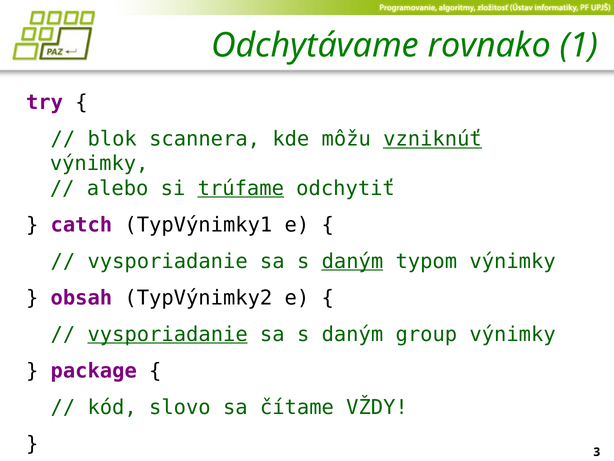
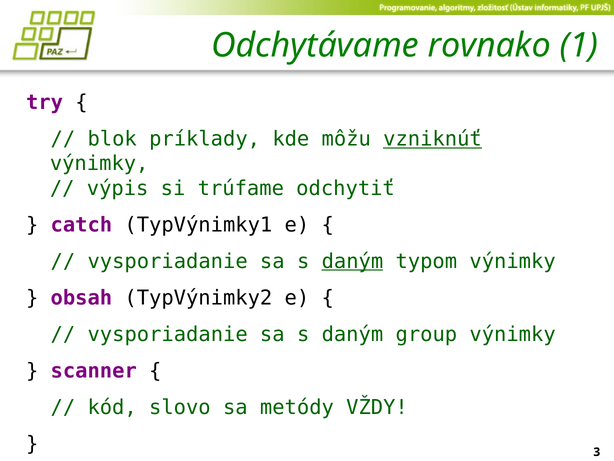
scannera: scannera -> príklady
alebo: alebo -> výpis
trúfame underline: present -> none
vysporiadanie at (168, 334) underline: present -> none
package: package -> scanner
čítame: čítame -> metódy
